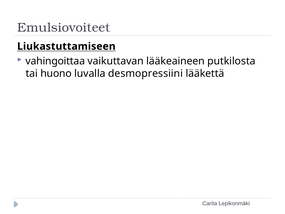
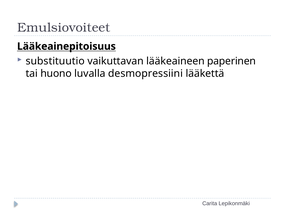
Liukastuttamiseen: Liukastuttamiseen -> Lääkeainepitoisuus
vahingoittaa: vahingoittaa -> substituutio
putkilosta: putkilosta -> paperinen
